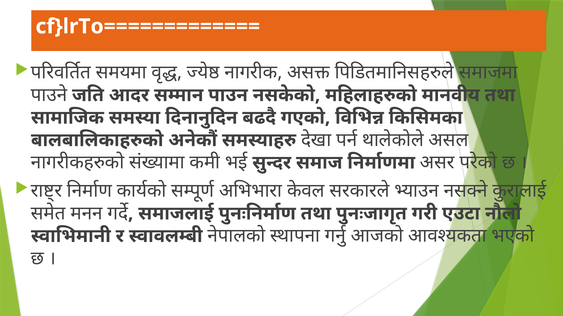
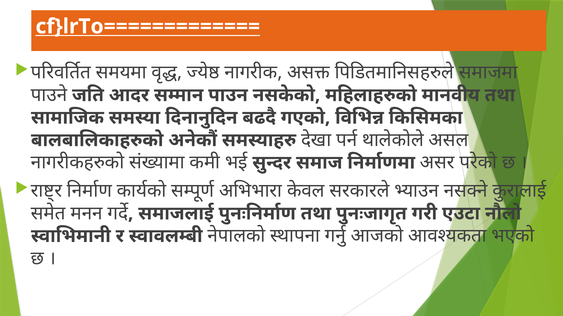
cf}lrTo============= underline: none -> present
